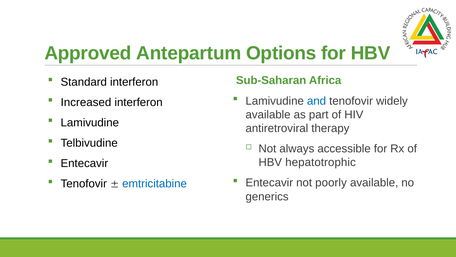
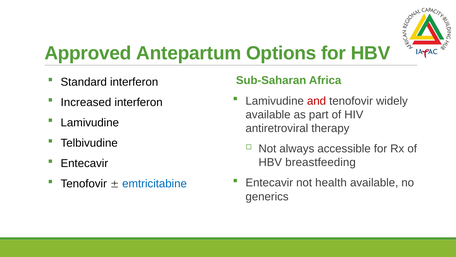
and colour: blue -> red
hepatotrophic: hepatotrophic -> breastfeeding
poorly: poorly -> health
